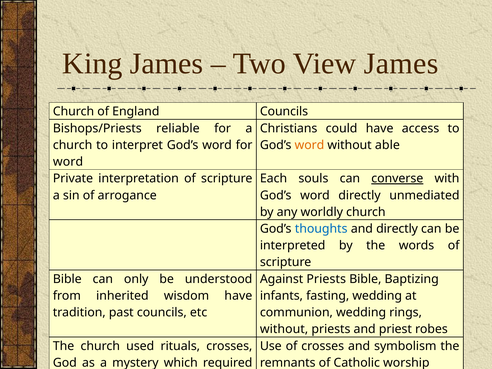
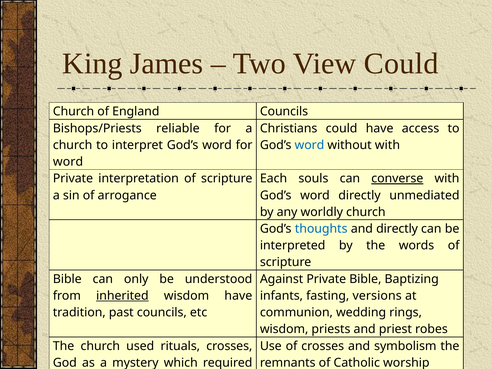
View James: James -> Could
word at (309, 145) colour: orange -> blue
without able: able -> with
Against Priests: Priests -> Private
inherited at (122, 296) underline: none -> present
fasting wedding: wedding -> versions
without at (284, 329): without -> wisdom
